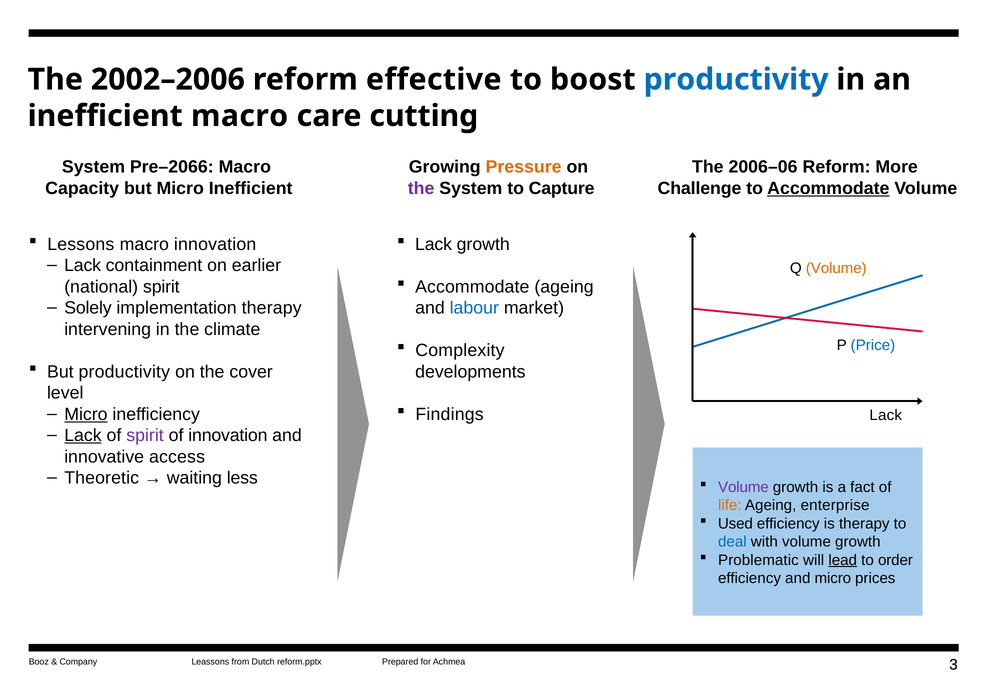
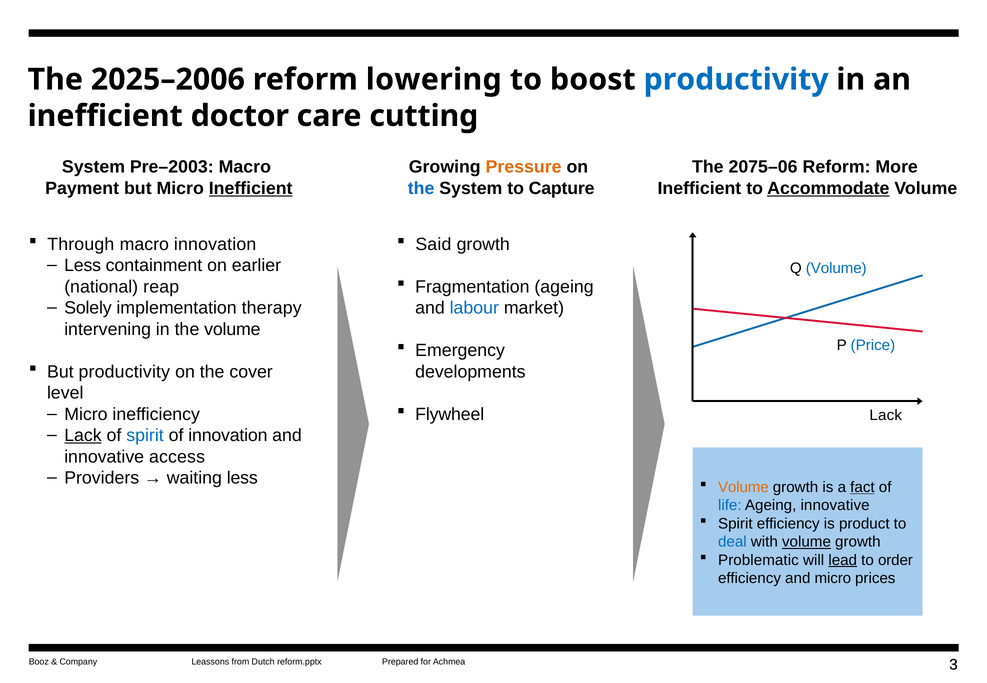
2002–2006: 2002–2006 -> 2025–2006
effective: effective -> lowering
inefficient macro: macro -> doctor
Pre–2066: Pre–2066 -> Pre–2003
2006–06: 2006–06 -> 2075–06
Capacity: Capacity -> Payment
Inefficient at (251, 188) underline: none -> present
the at (421, 188) colour: purple -> blue
Challenge at (699, 188): Challenge -> Inefficient
Lessons: Lessons -> Through
Lack at (434, 244): Lack -> Said
Lack at (83, 266): Lack -> Less
Volume at (836, 268) colour: orange -> blue
Accommodate at (472, 287): Accommodate -> Fragmentation
national spirit: spirit -> reap
the climate: climate -> volume
Complexity: Complexity -> Emergency
Findings: Findings -> Flywheel
Micro at (86, 414) underline: present -> none
spirit at (145, 436) colour: purple -> blue
Theoretic: Theoretic -> Providers
Volume at (743, 487) colour: purple -> orange
fact underline: none -> present
life colour: orange -> blue
Ageing enterprise: enterprise -> innovative
Used at (735, 524): Used -> Spirit
is therapy: therapy -> product
volume at (806, 542) underline: none -> present
